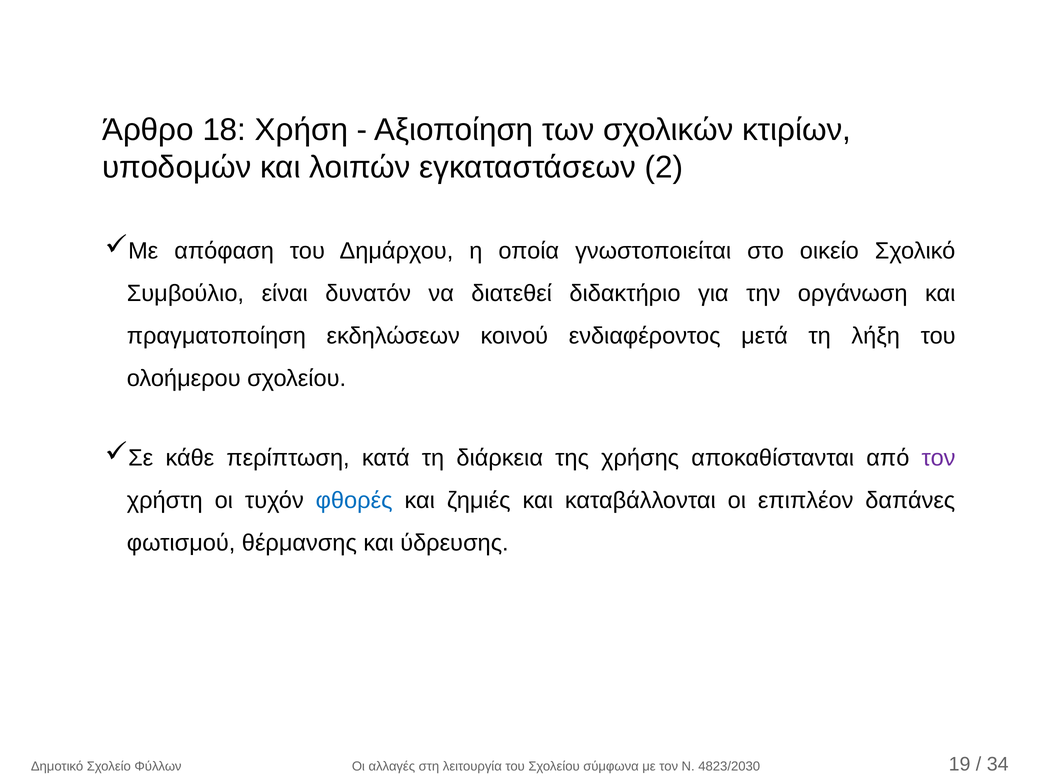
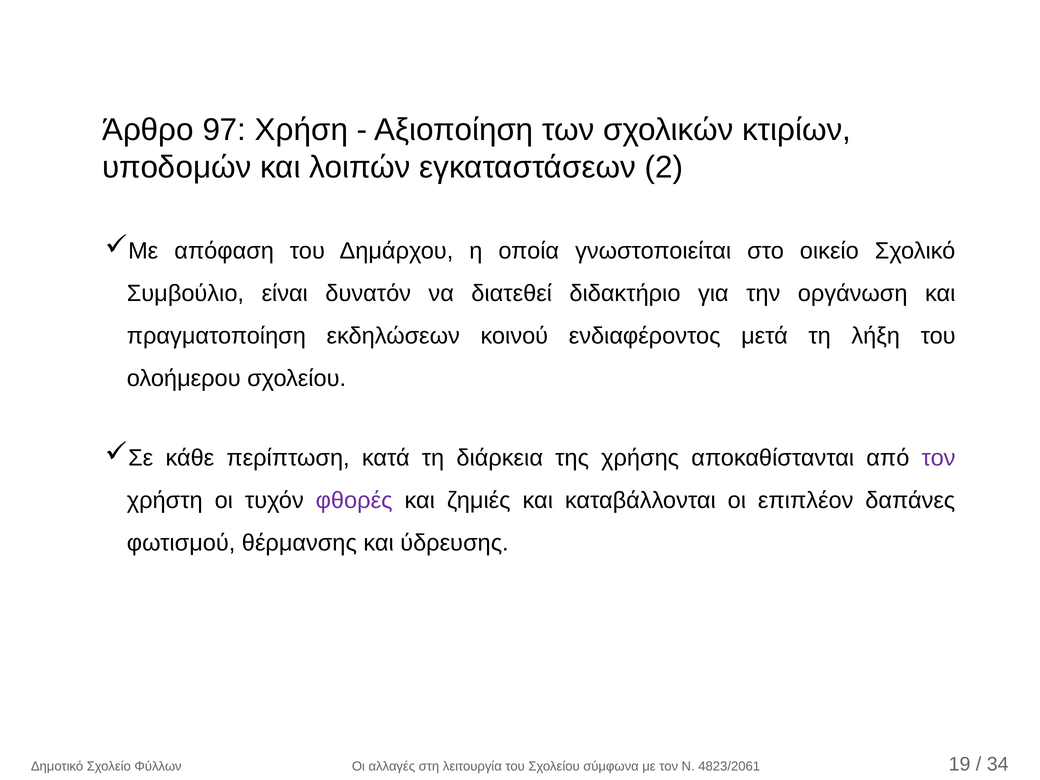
18: 18 -> 97
φθορές colour: blue -> purple
4823/2030: 4823/2030 -> 4823/2061
